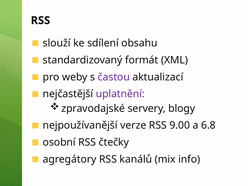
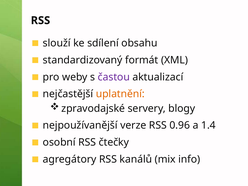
uplatnění colour: purple -> orange
9.00: 9.00 -> 0.96
6.8: 6.8 -> 1.4
